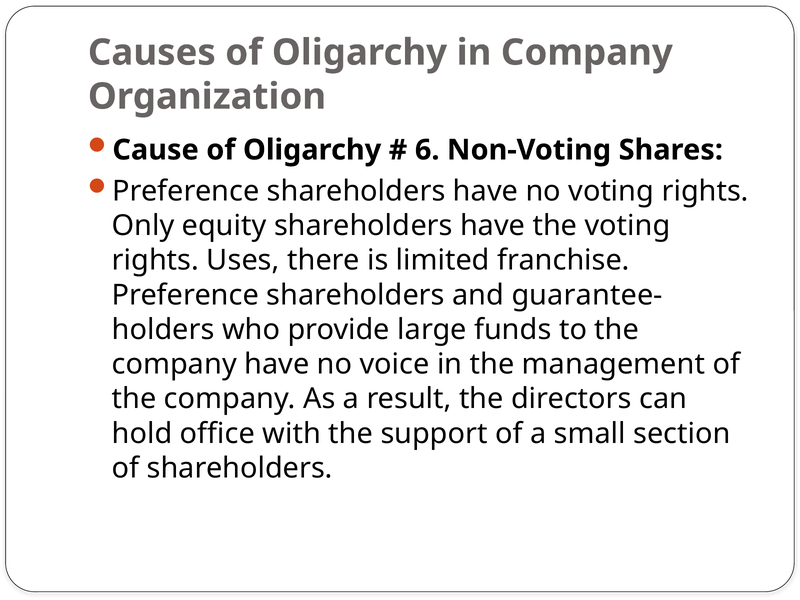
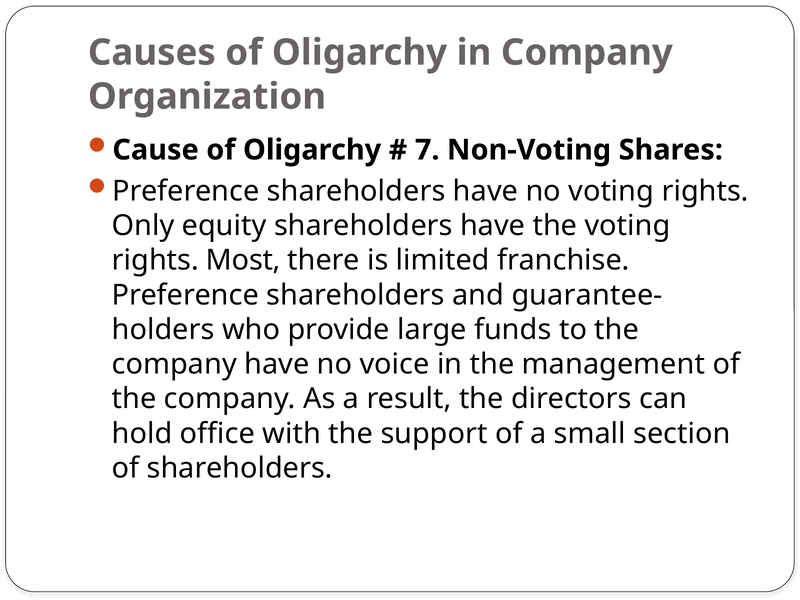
6: 6 -> 7
Uses: Uses -> Most
